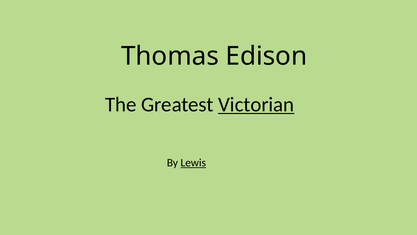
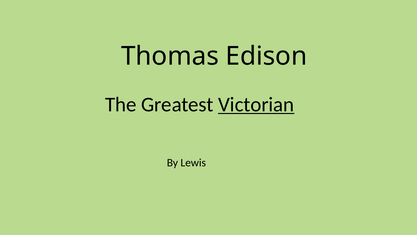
Lewis underline: present -> none
